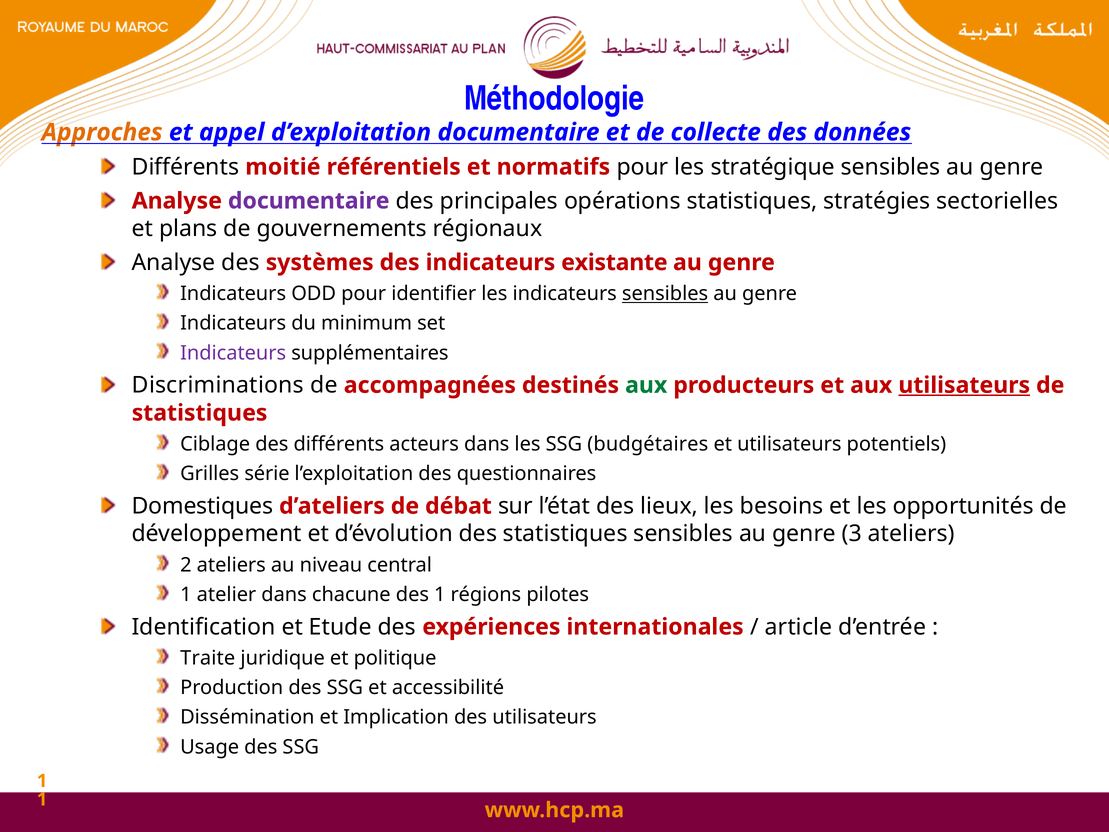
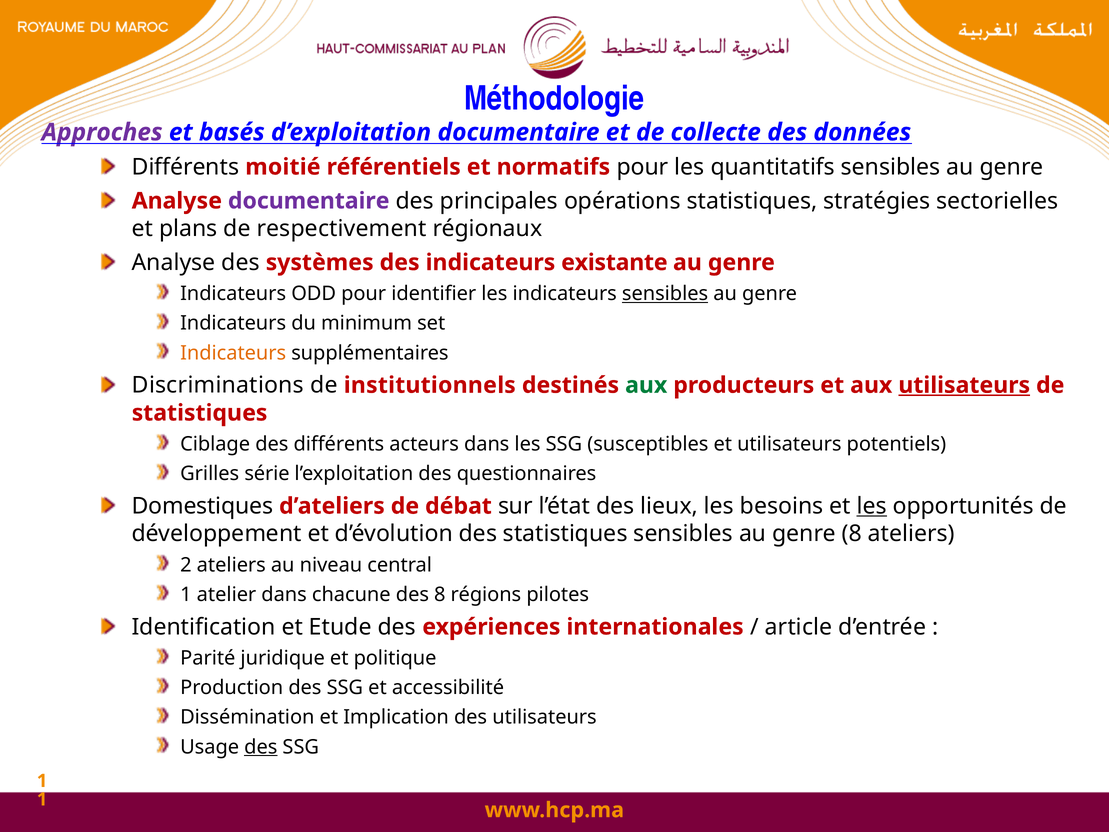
Approches colour: orange -> purple
appel: appel -> basés
stratégique: stratégique -> quantitatifs
gouvernements: gouvernements -> respectivement
Indicateurs at (233, 353) colour: purple -> orange
accompagnées: accompagnées -> institutionnels
budgétaires: budgétaires -> susceptibles
les at (872, 506) underline: none -> present
genre 3: 3 -> 8
des 1: 1 -> 8
Traite: Traite -> Parité
des at (261, 747) underline: none -> present
